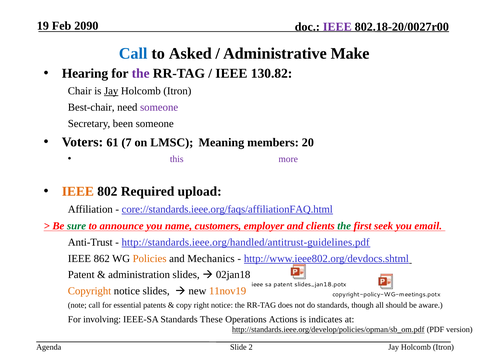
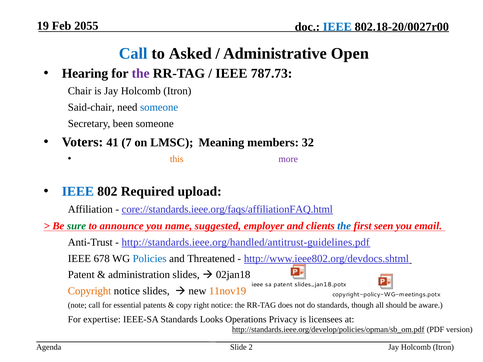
2090: 2090 -> 2055
IEEE at (337, 27) colour: purple -> blue
Make: Make -> Open
130.82: 130.82 -> 787.73
Jay at (111, 91) underline: present -> none
Best-chair: Best-chair -> Said-chair
someone at (159, 107) colour: purple -> blue
61: 61 -> 41
20: 20 -> 32
this colour: purple -> orange
IEEE at (78, 192) colour: orange -> blue
customers: customers -> suggested
the at (344, 226) colour: green -> blue
seek: seek -> seen
862: 862 -> 678
Policies colour: orange -> blue
Mechanics: Mechanics -> Threatened
involving: involving -> expertise
These: These -> Looks
Actions: Actions -> Privacy
indicates: indicates -> licensees
